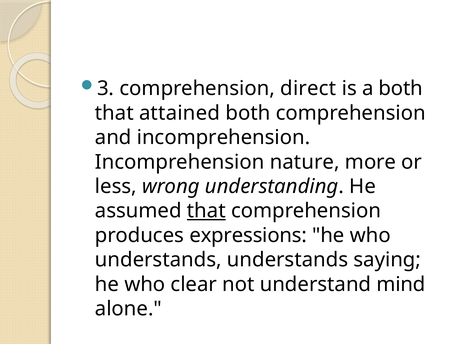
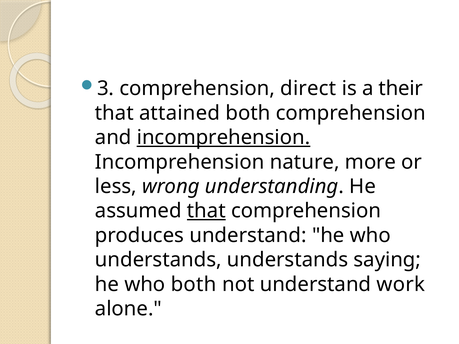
a both: both -> their
incomprehension at (224, 138) underline: none -> present
produces expressions: expressions -> understand
who clear: clear -> both
mind: mind -> work
